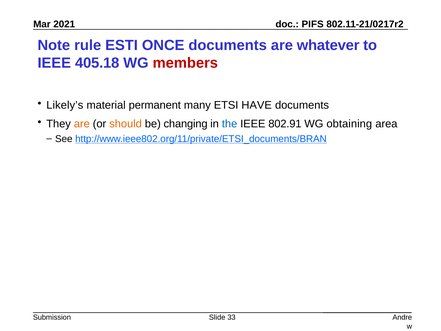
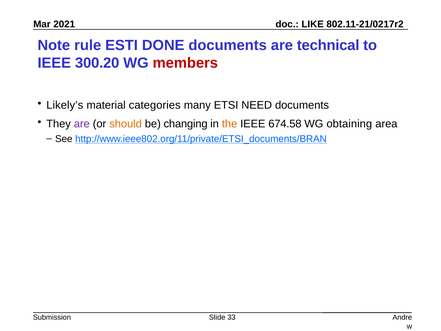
PIFS: PIFS -> LIKE
ONCE: ONCE -> DONE
whatever: whatever -> technical
405.18: 405.18 -> 300.20
permanent: permanent -> categories
HAVE: HAVE -> NEED
are at (82, 124) colour: orange -> purple
the colour: blue -> orange
802.91: 802.91 -> 674.58
